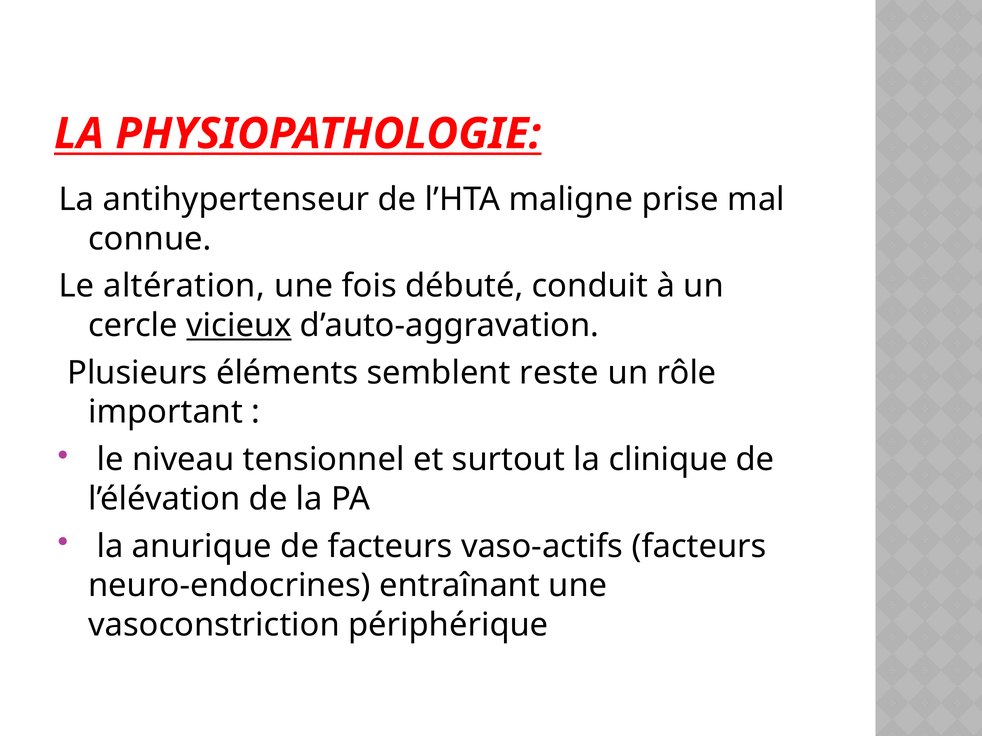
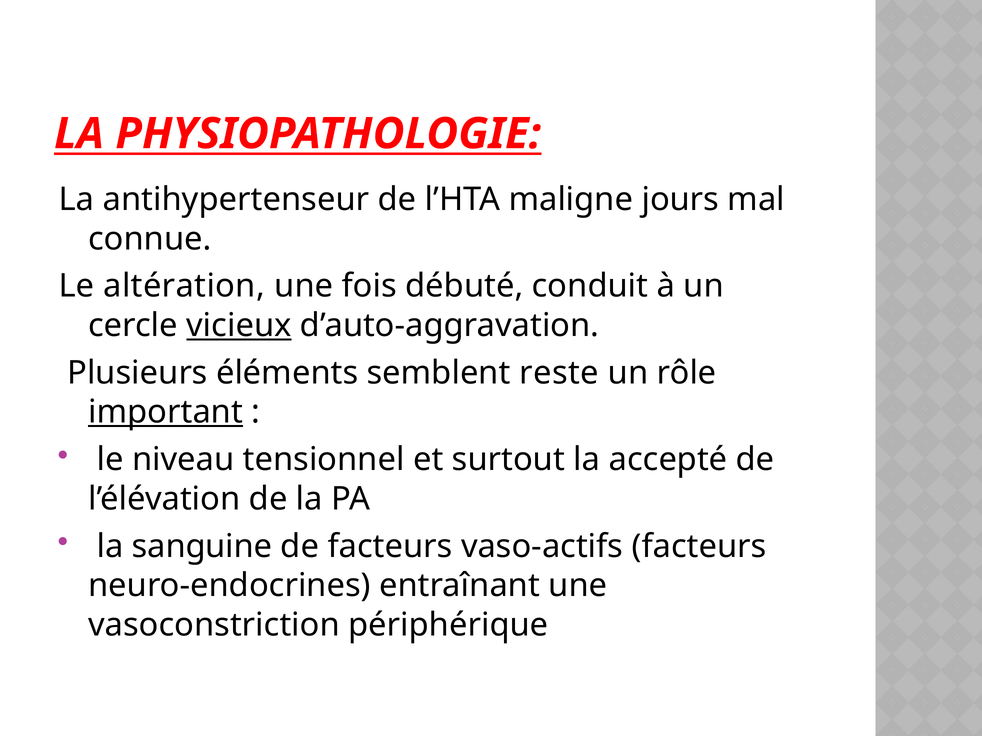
prise: prise -> jours
important underline: none -> present
clinique: clinique -> accepté
anurique: anurique -> sanguine
